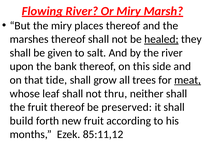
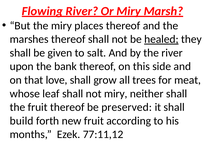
tide: tide -> love
meat underline: present -> none
not thru: thru -> miry
85:11,12: 85:11,12 -> 77:11,12
